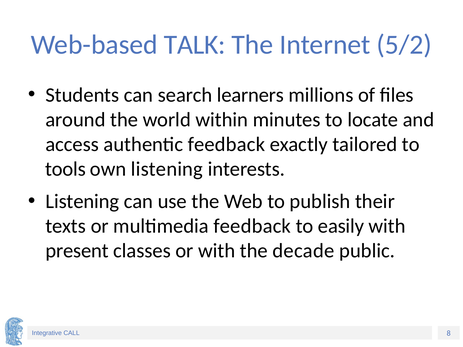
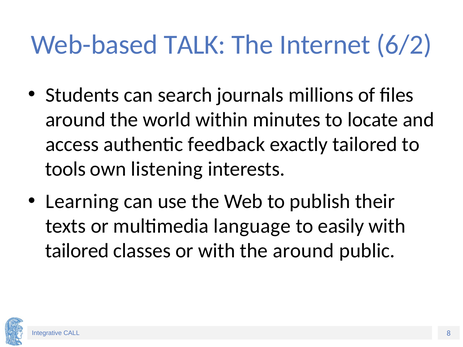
5/2: 5/2 -> 6/2
learners: learners -> journals
Listening at (82, 201): Listening -> Learning
multimedia feedback: feedback -> language
present at (77, 251): present -> tailored
the decade: decade -> around
